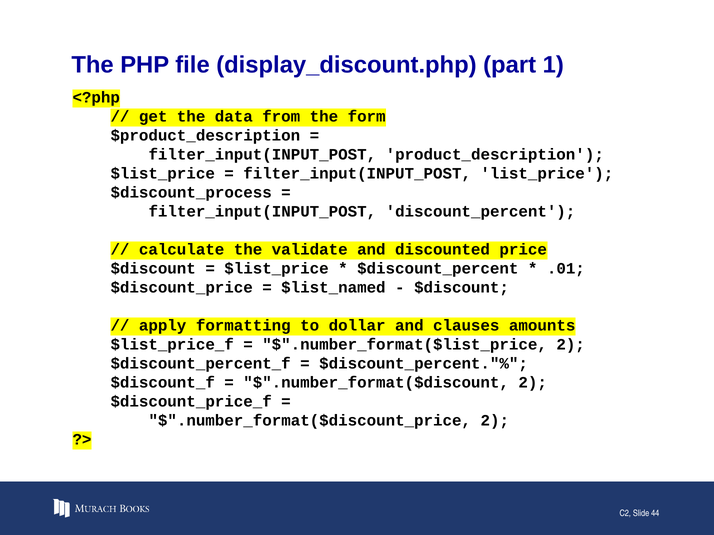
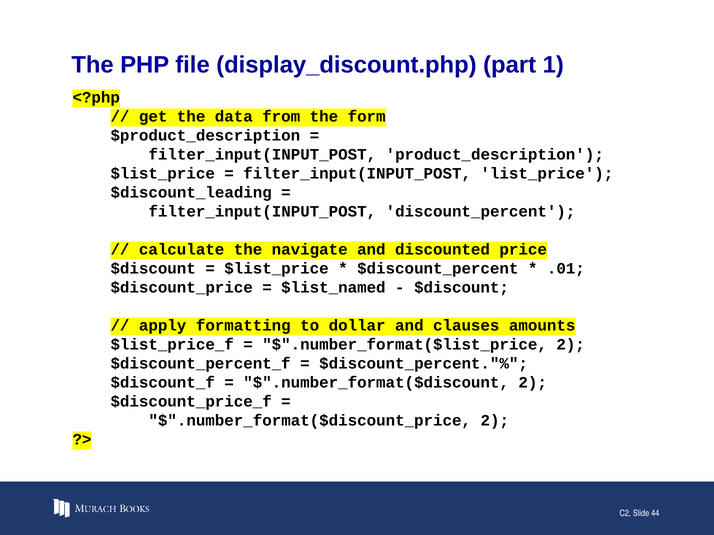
$discount_process: $discount_process -> $discount_leading
validate: validate -> navigate
